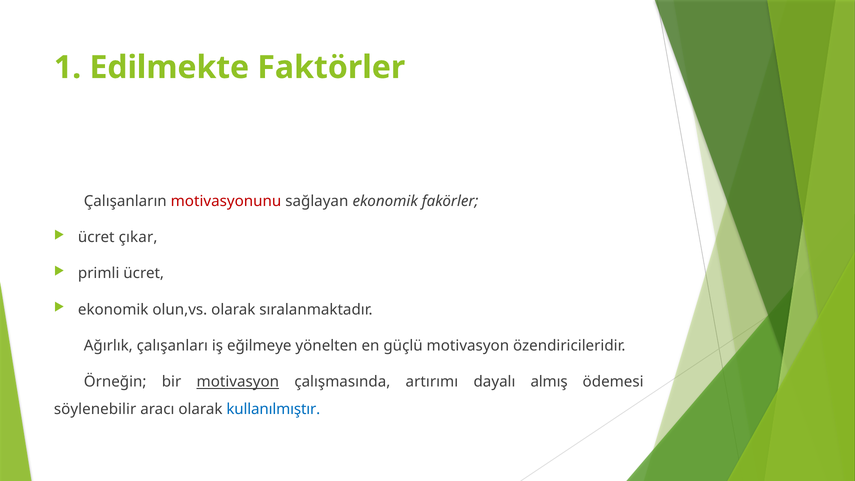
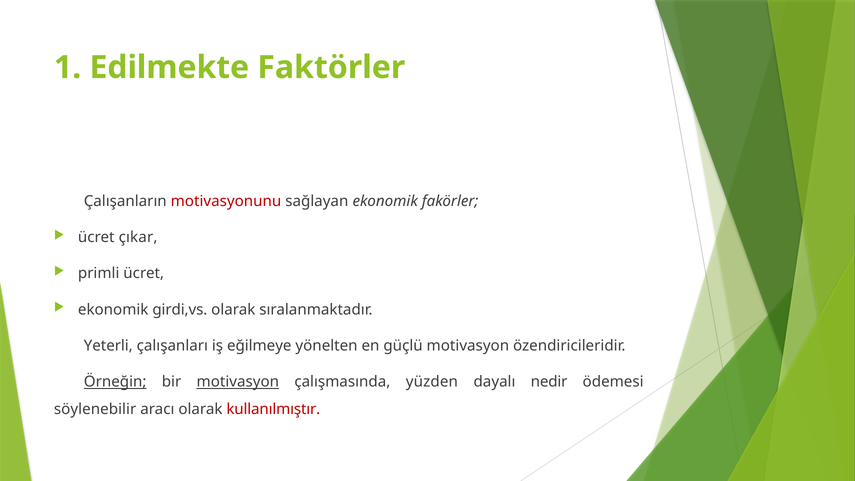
olun,vs: olun,vs -> girdi,vs
Ağırlık: Ağırlık -> Yeterli
Örneğin underline: none -> present
artırımı: artırımı -> yüzden
almış: almış -> nedir
kullanılmıştır colour: blue -> red
